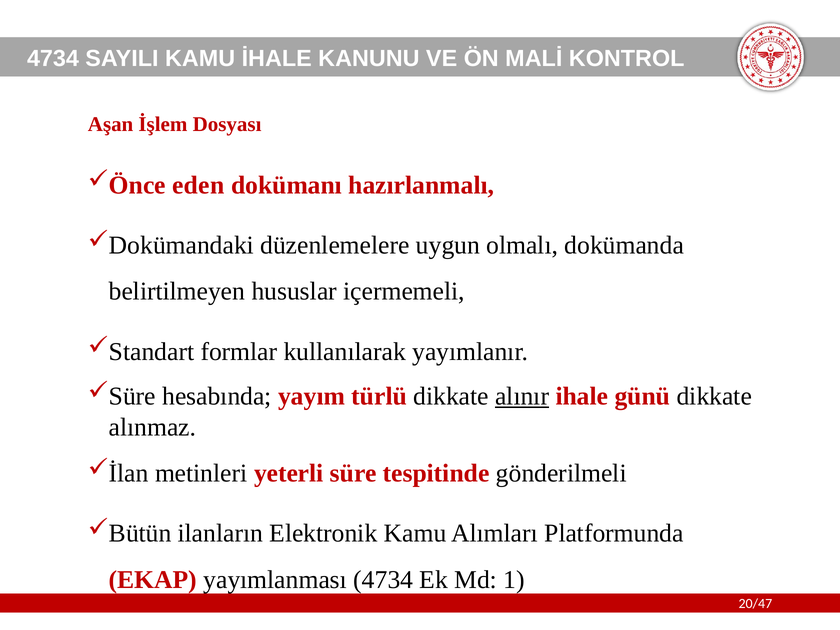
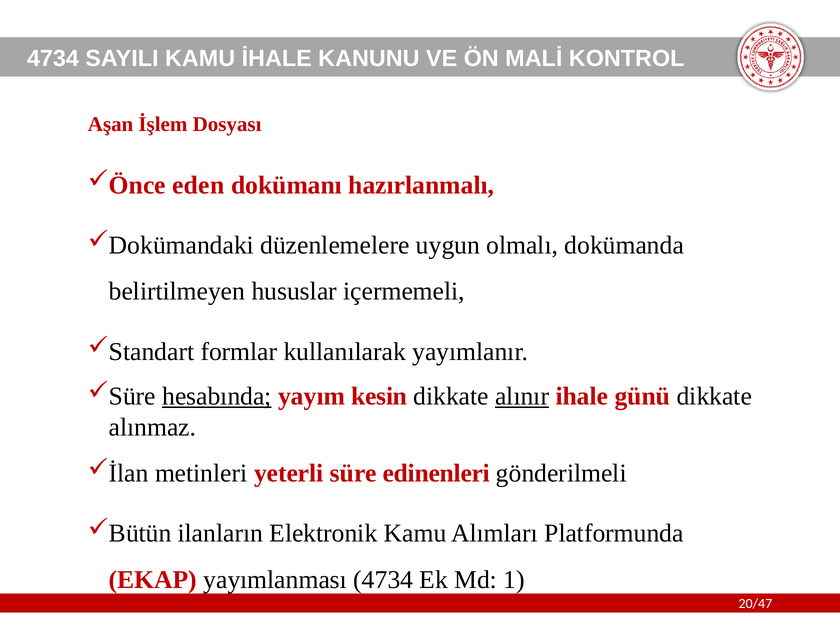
hesabında underline: none -> present
türlü: türlü -> kesin
tespitinde: tespitinde -> edinenleri
